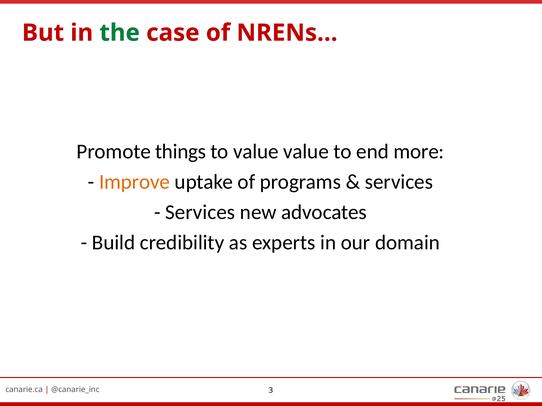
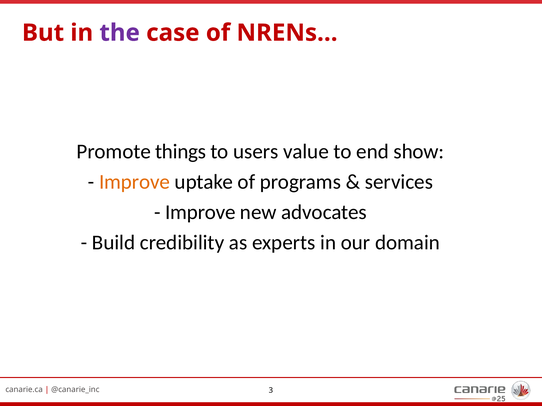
the colour: green -> purple
to value: value -> users
more: more -> show
Services at (200, 212): Services -> Improve
